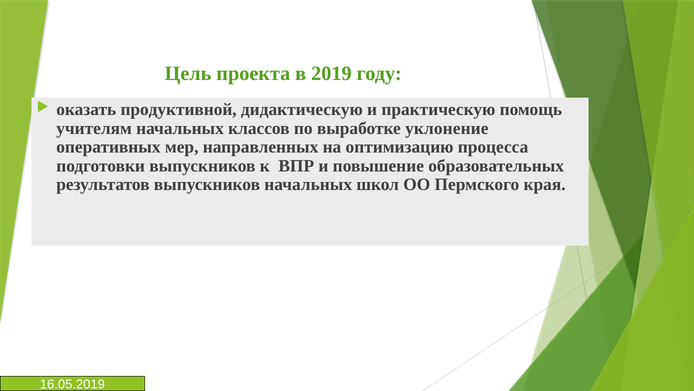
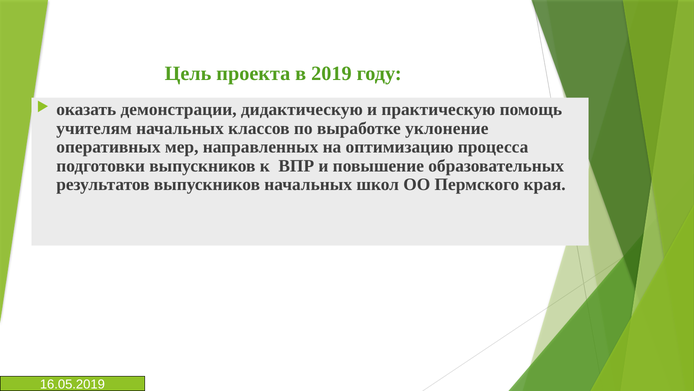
продуктивной: продуктивной -> демонстрации
